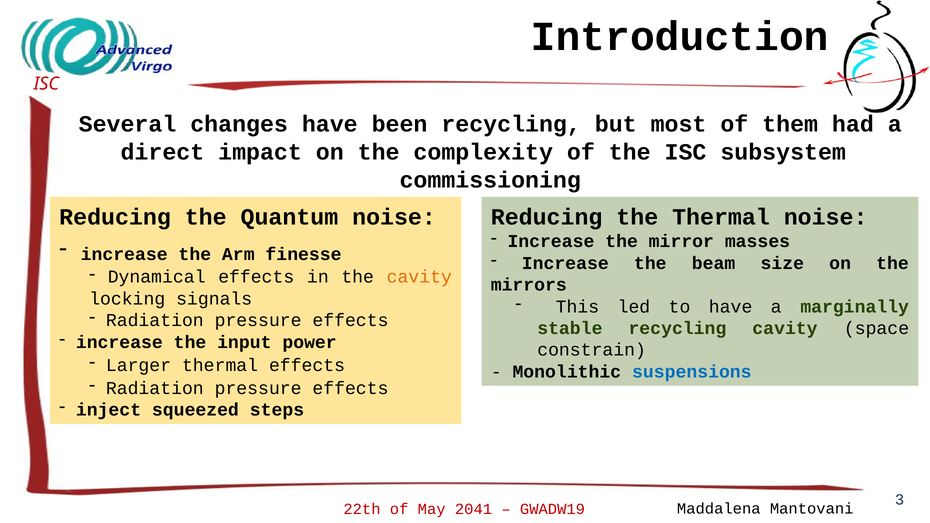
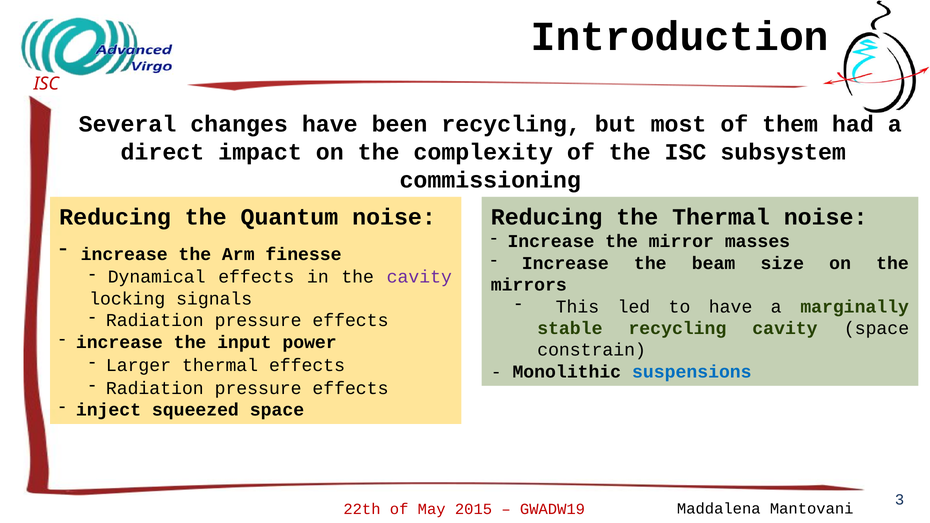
cavity at (419, 277) colour: orange -> purple
squeezed steps: steps -> space
2041: 2041 -> 2015
